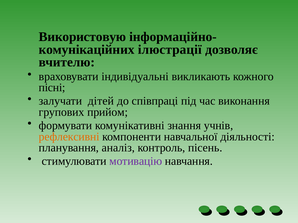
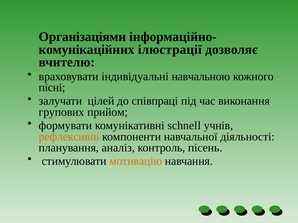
Використовую: Використовую -> Організаціями
викликають: викликають -> навчальною
дітей: дітей -> цілей
знання: знання -> schnell
мотивацію colour: purple -> orange
